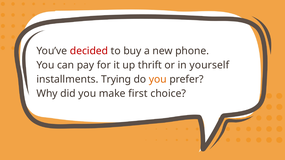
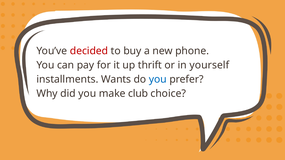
Trying: Trying -> Wants
you at (158, 79) colour: orange -> blue
first: first -> club
